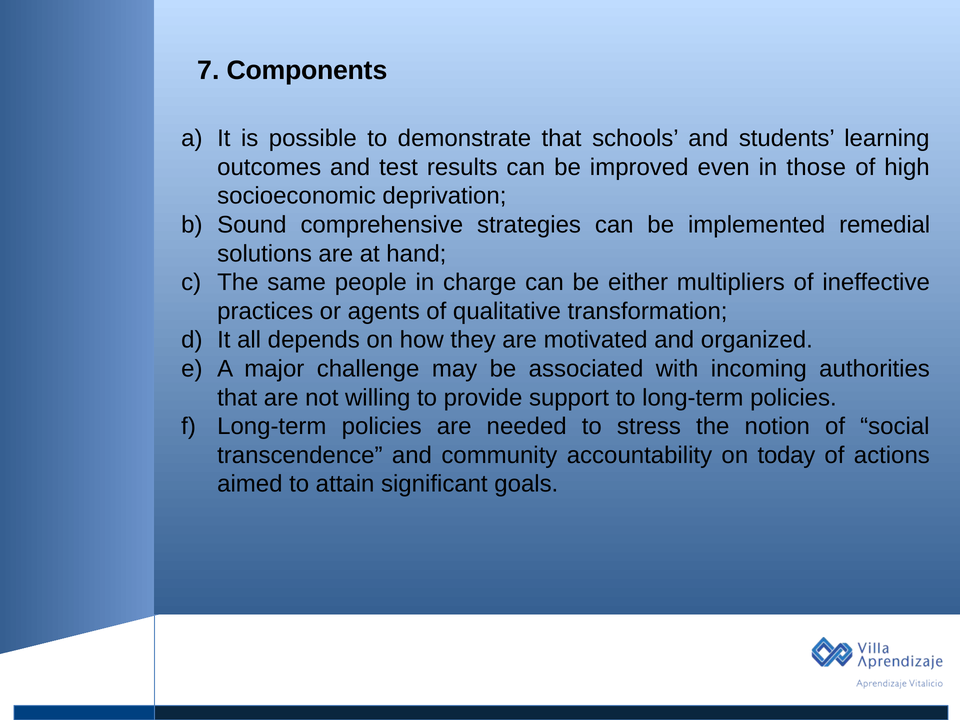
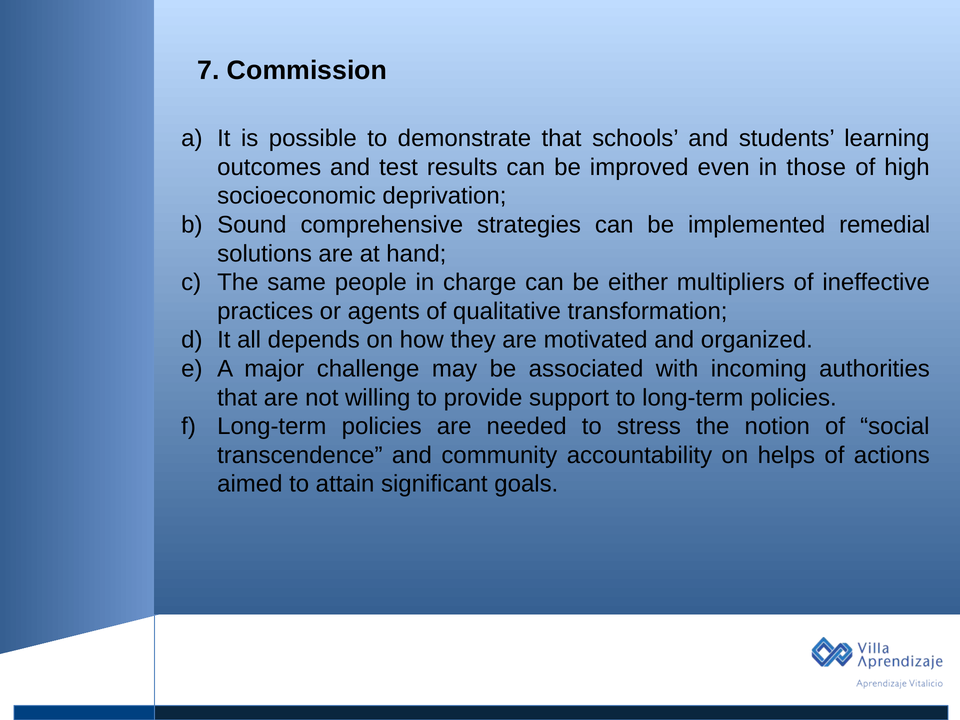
Components: Components -> Commission
today: today -> helps
